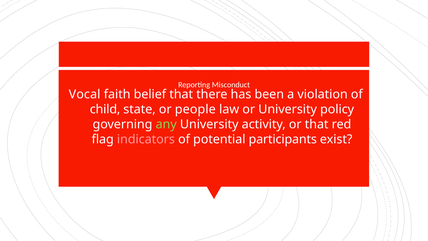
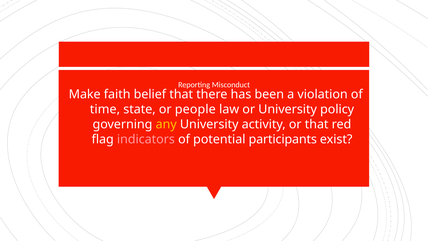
Vocal: Vocal -> Make
child: child -> time
any colour: light green -> yellow
